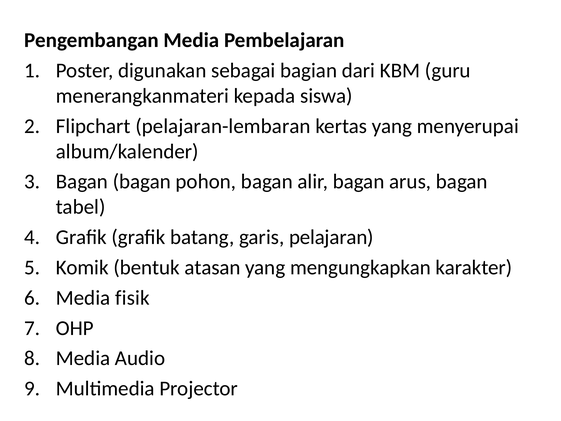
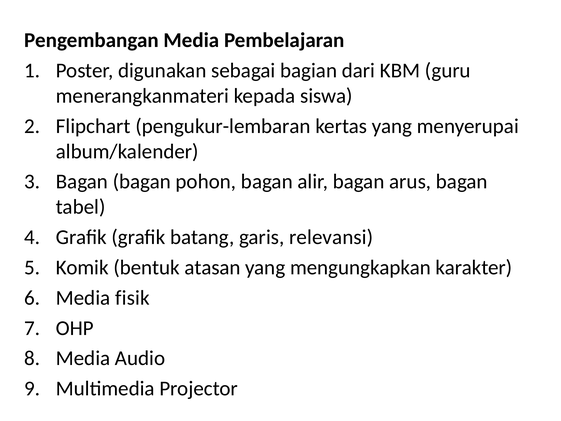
pelajaran-lembaran: pelajaran-lembaran -> pengukur-lembaran
pelajaran: pelajaran -> relevansi
